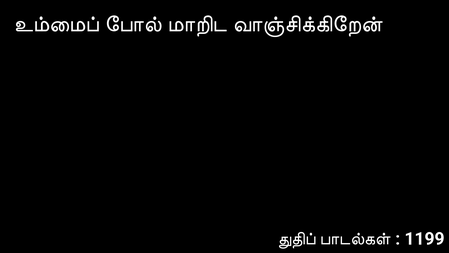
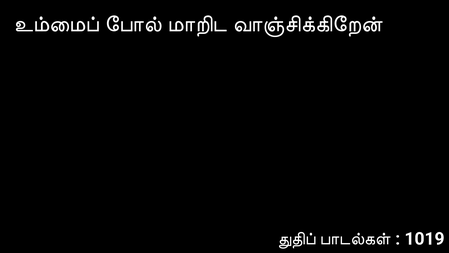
1199: 1199 -> 1019
